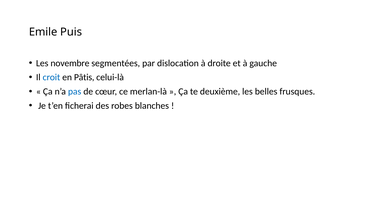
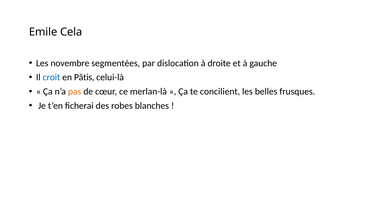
Puis: Puis -> Cela
pas colour: blue -> orange
deuxième: deuxième -> concilient
